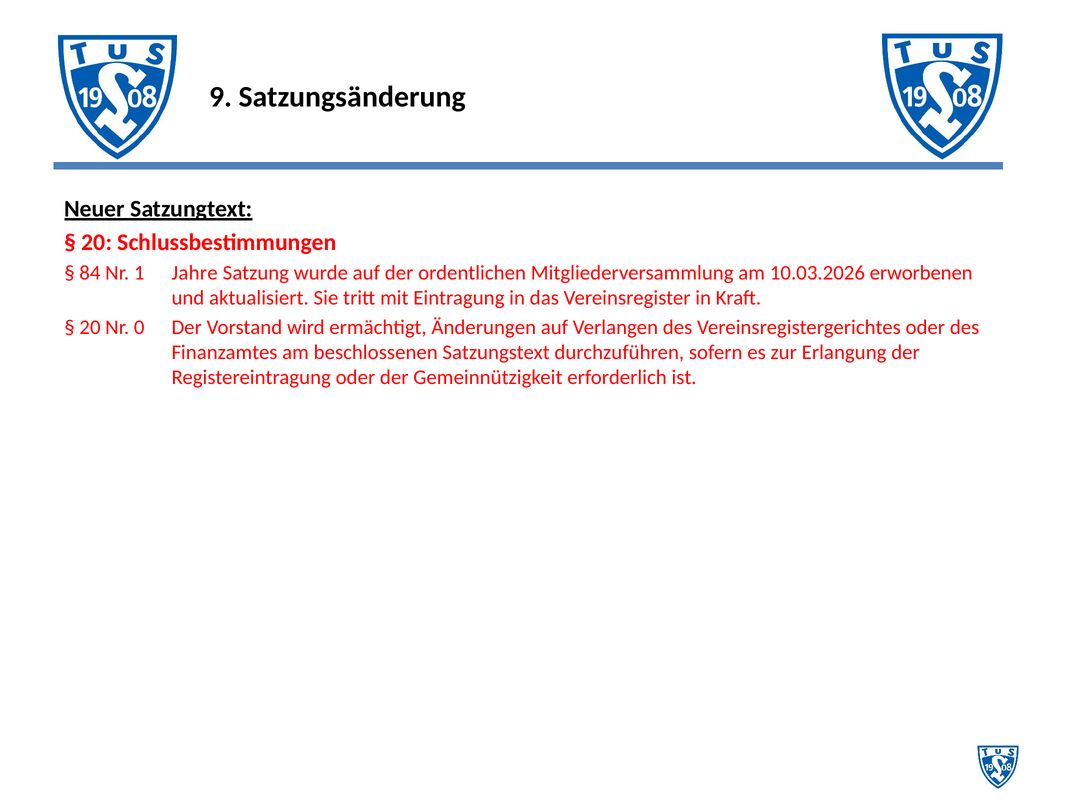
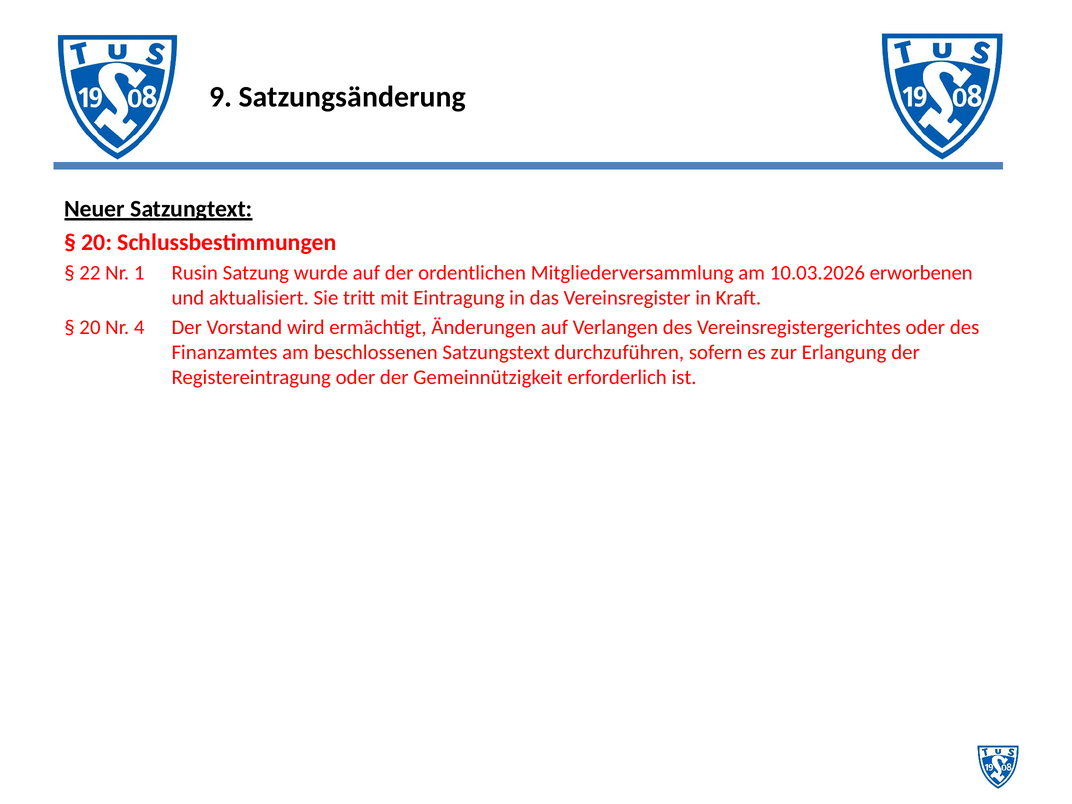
84: 84 -> 22
Jahre: Jahre -> Rusin
0: 0 -> 4
